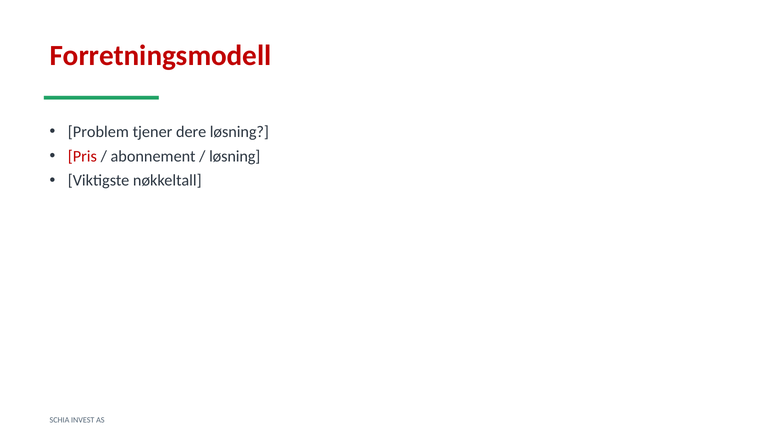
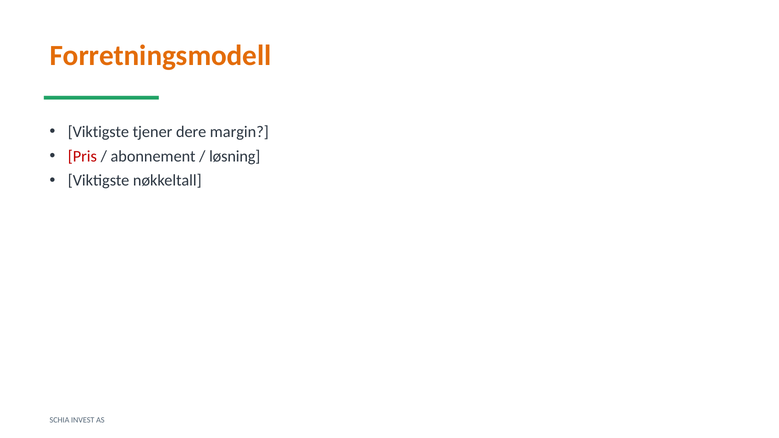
Forretningsmodell colour: red -> orange
Problem at (98, 132): Problem -> Viktigste
dere løsning: løsning -> margin
